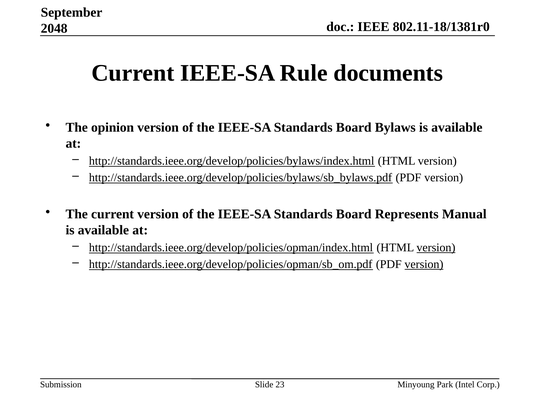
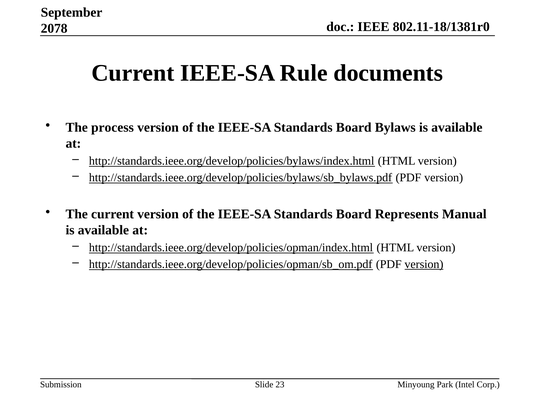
2048: 2048 -> 2078
opinion: opinion -> process
version at (436, 248) underline: present -> none
